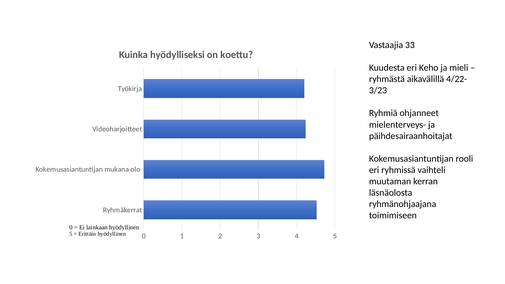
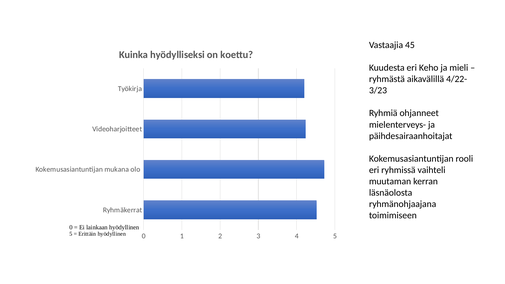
33: 33 -> 45
